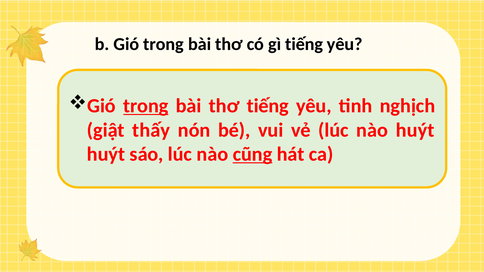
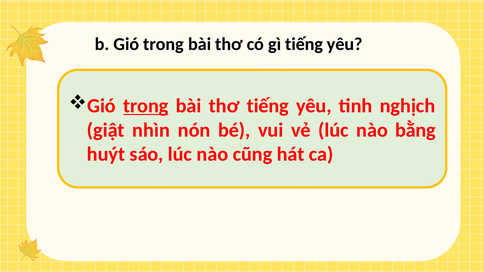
thấy: thấy -> nhìn
nào huýt: huýt -> bằng
cũng underline: present -> none
